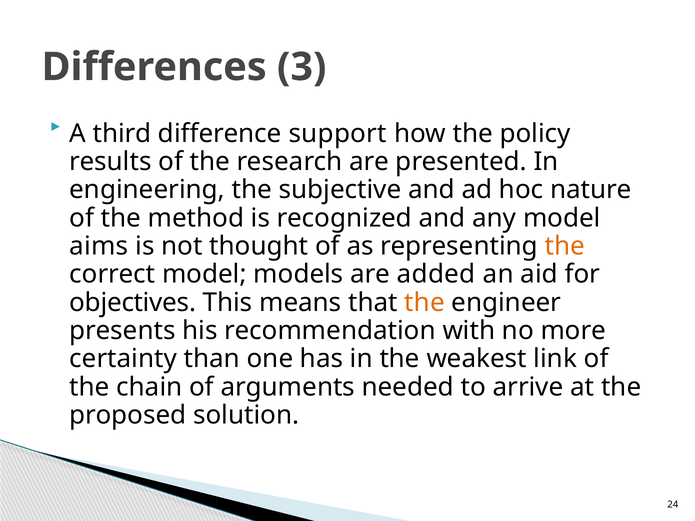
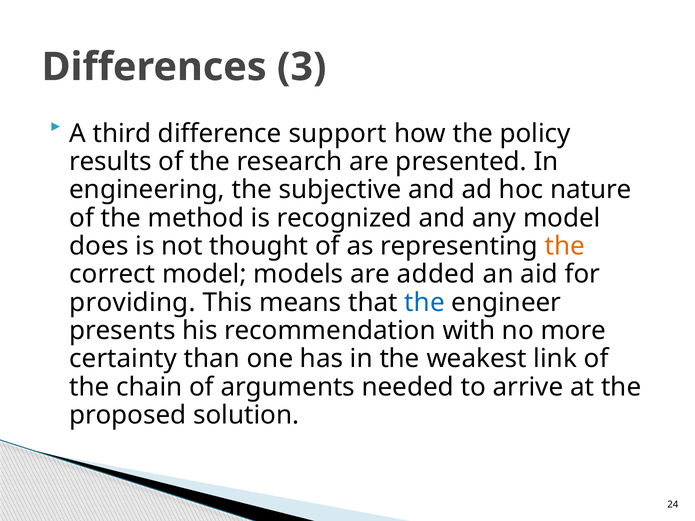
aims: aims -> does
objectives: objectives -> providing
the at (425, 303) colour: orange -> blue
